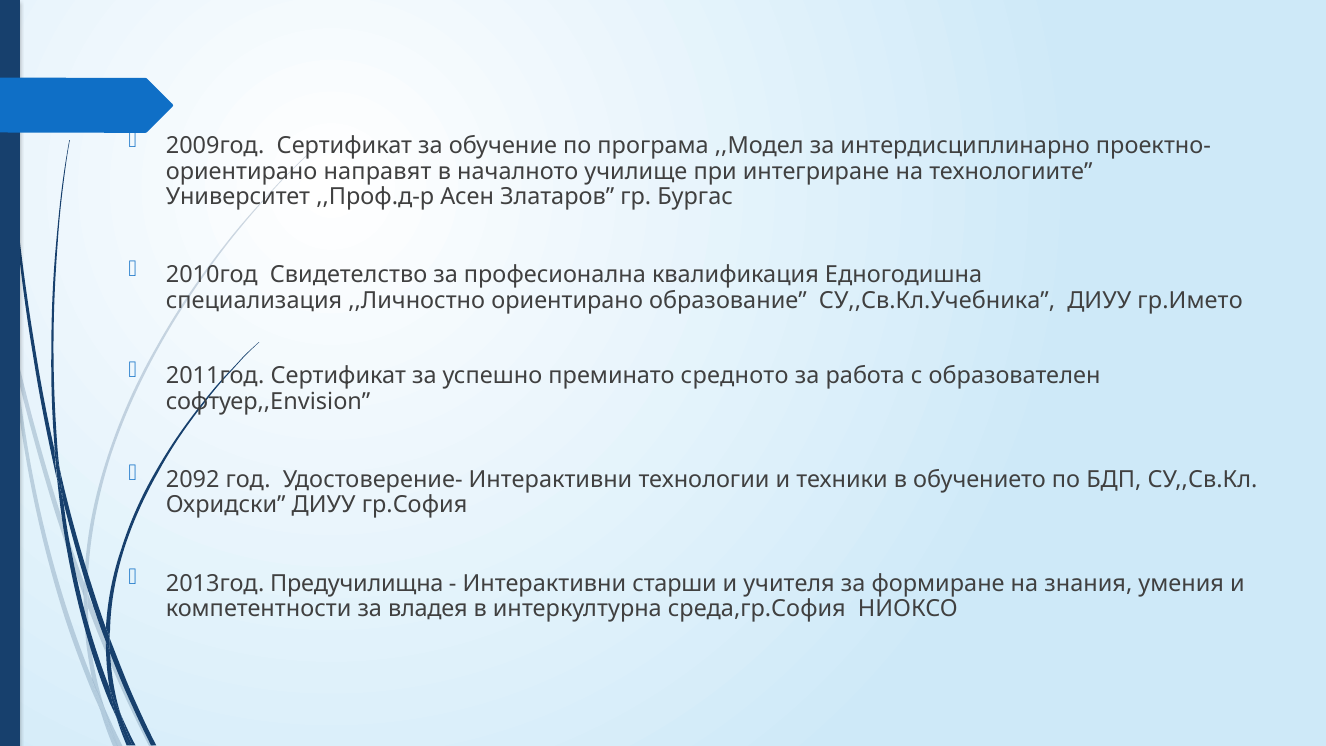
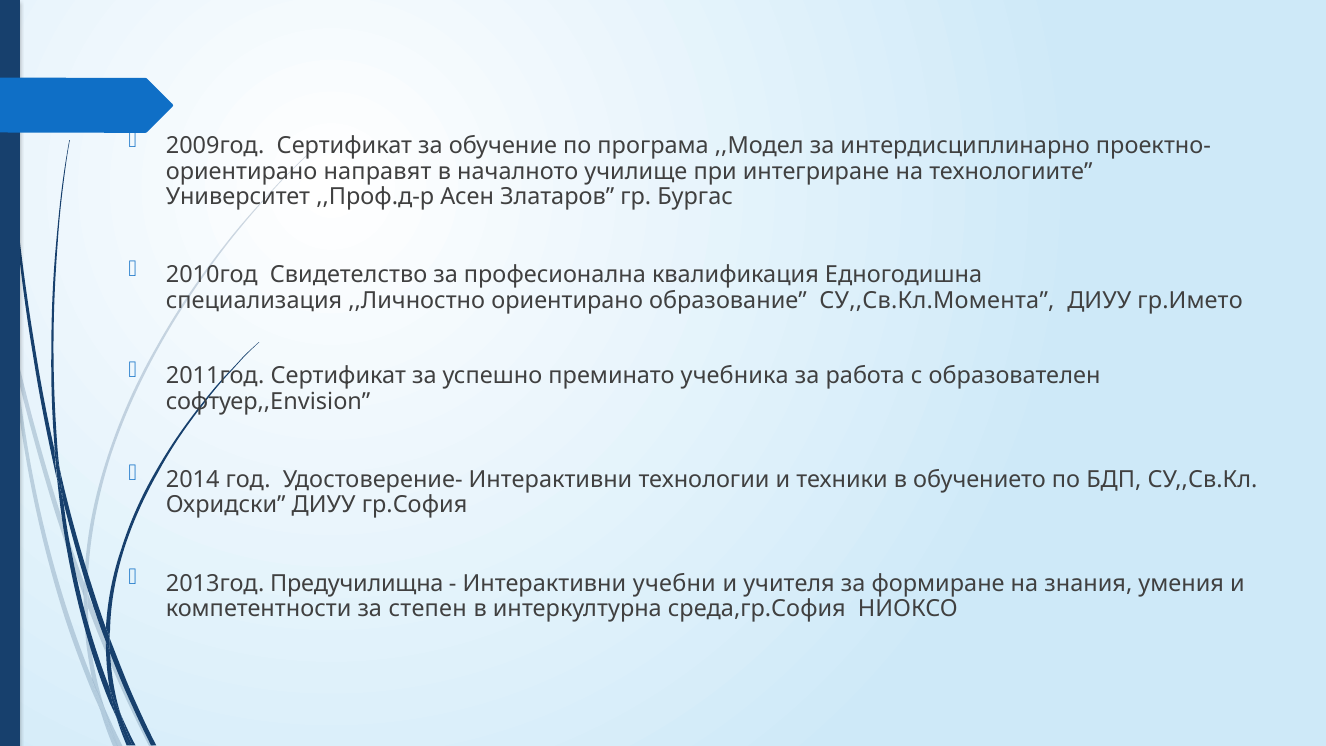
СУ,,Св.Кл.Учебника: СУ,,Св.Кл.Учебника -> СУ,,Св.Кл.Момента
средното: средното -> учебника
2092: 2092 -> 2014
старши: старши -> учебни
владея: владея -> степен
